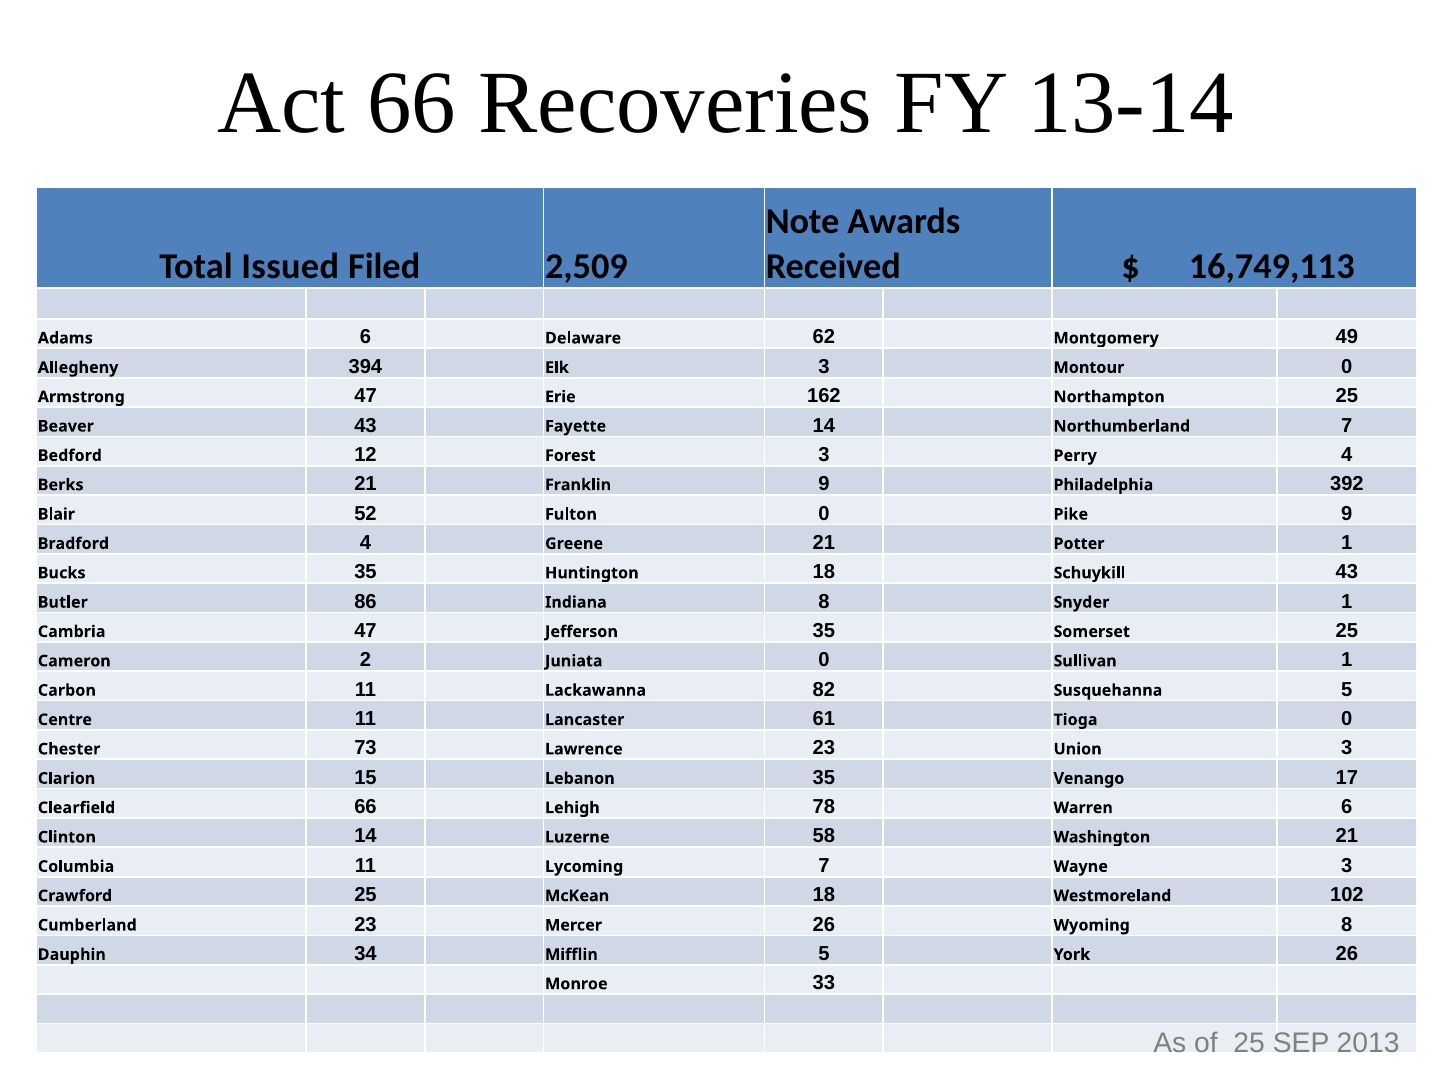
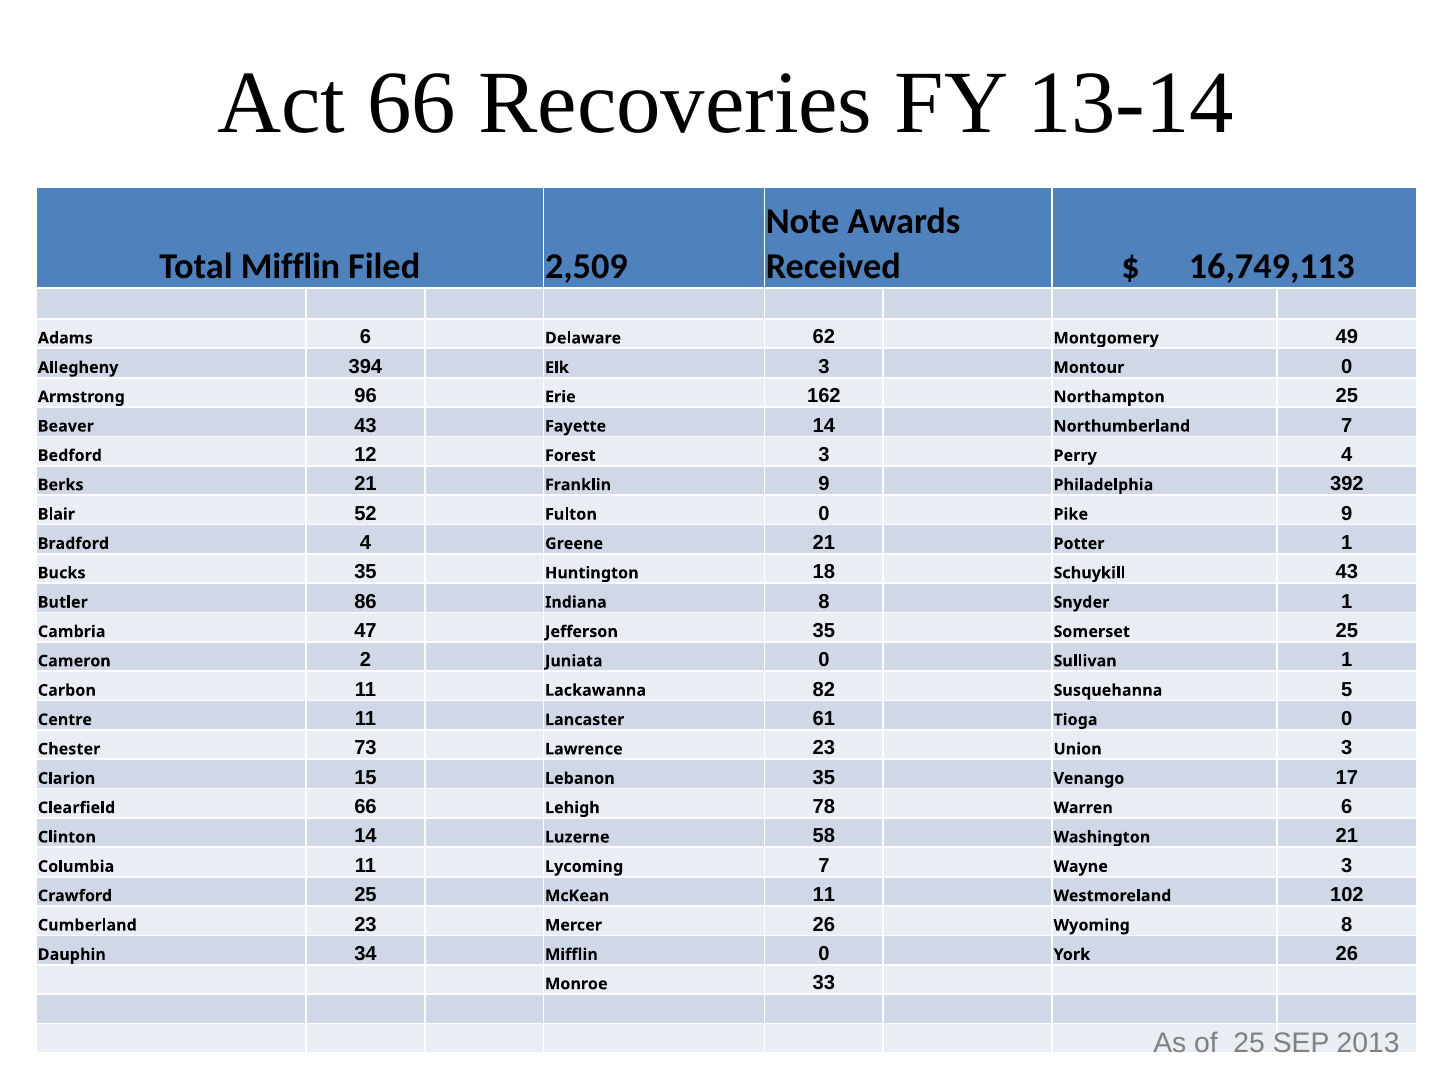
Total Issued: Issued -> Mifflin
47 at (366, 396): 47 -> 96
18 at (824, 895): 18 -> 11
5 at (824, 954): 5 -> 0
